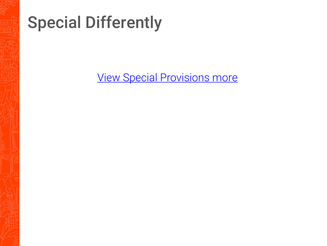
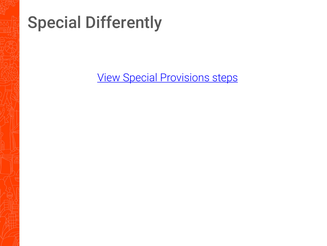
more: more -> steps
